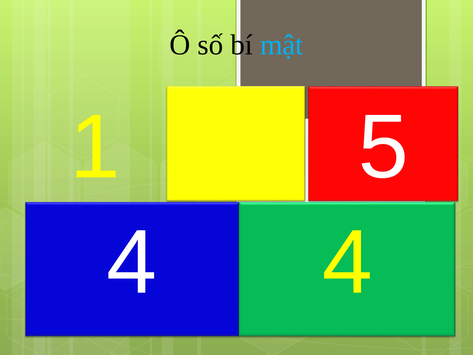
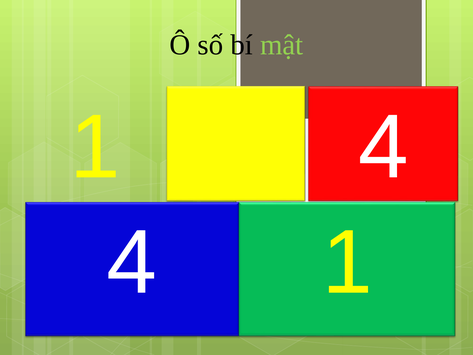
mật colour: light blue -> light green
1 5: 5 -> 4
4 4: 4 -> 1
